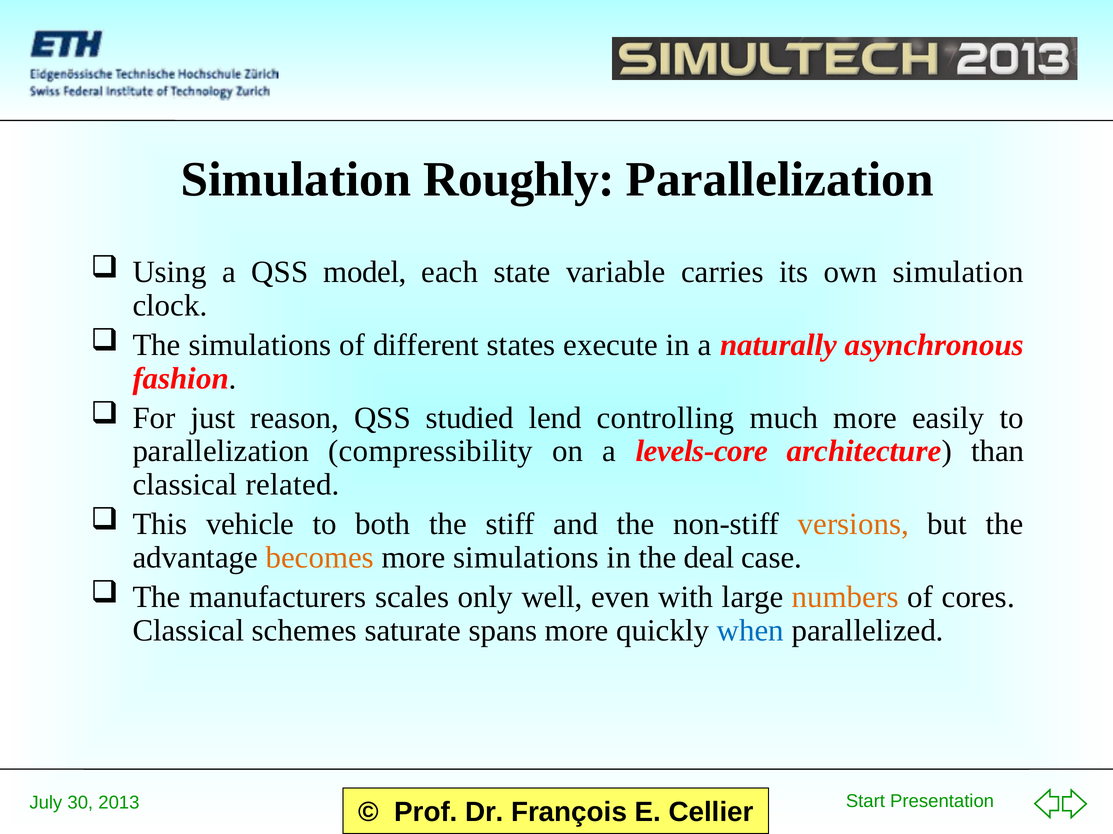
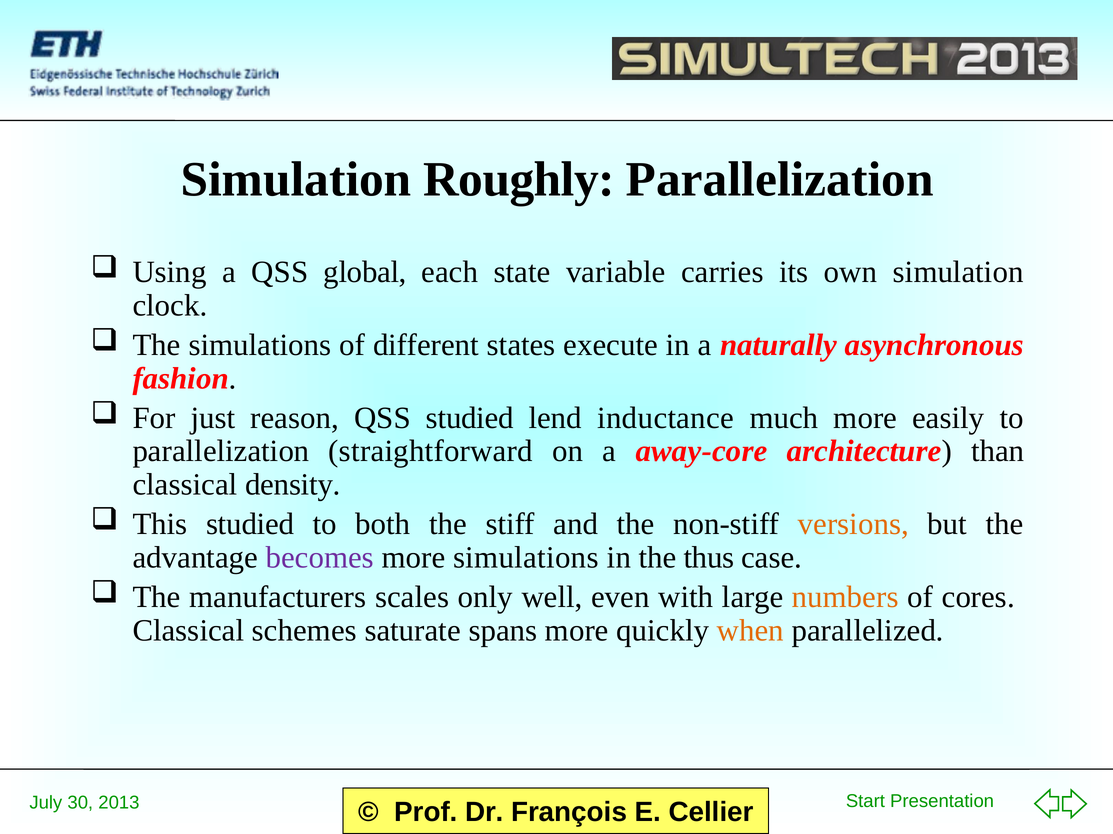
model: model -> global
controlling: controlling -> inductance
compressibility: compressibility -> straightforward
levels-core: levels-core -> away-core
related: related -> density
This vehicle: vehicle -> studied
becomes colour: orange -> purple
deal: deal -> thus
when colour: blue -> orange
